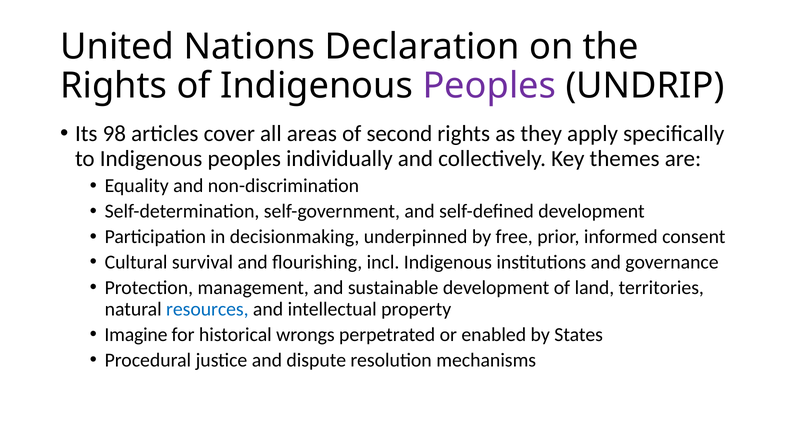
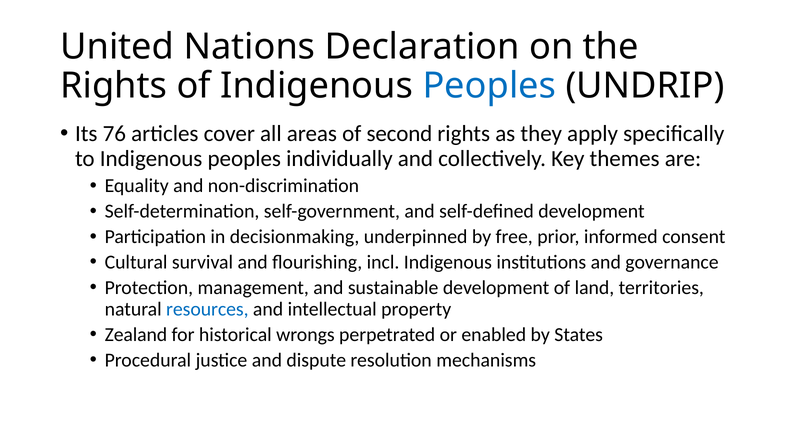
Peoples at (489, 86) colour: purple -> blue
98: 98 -> 76
Imagine: Imagine -> Zealand
